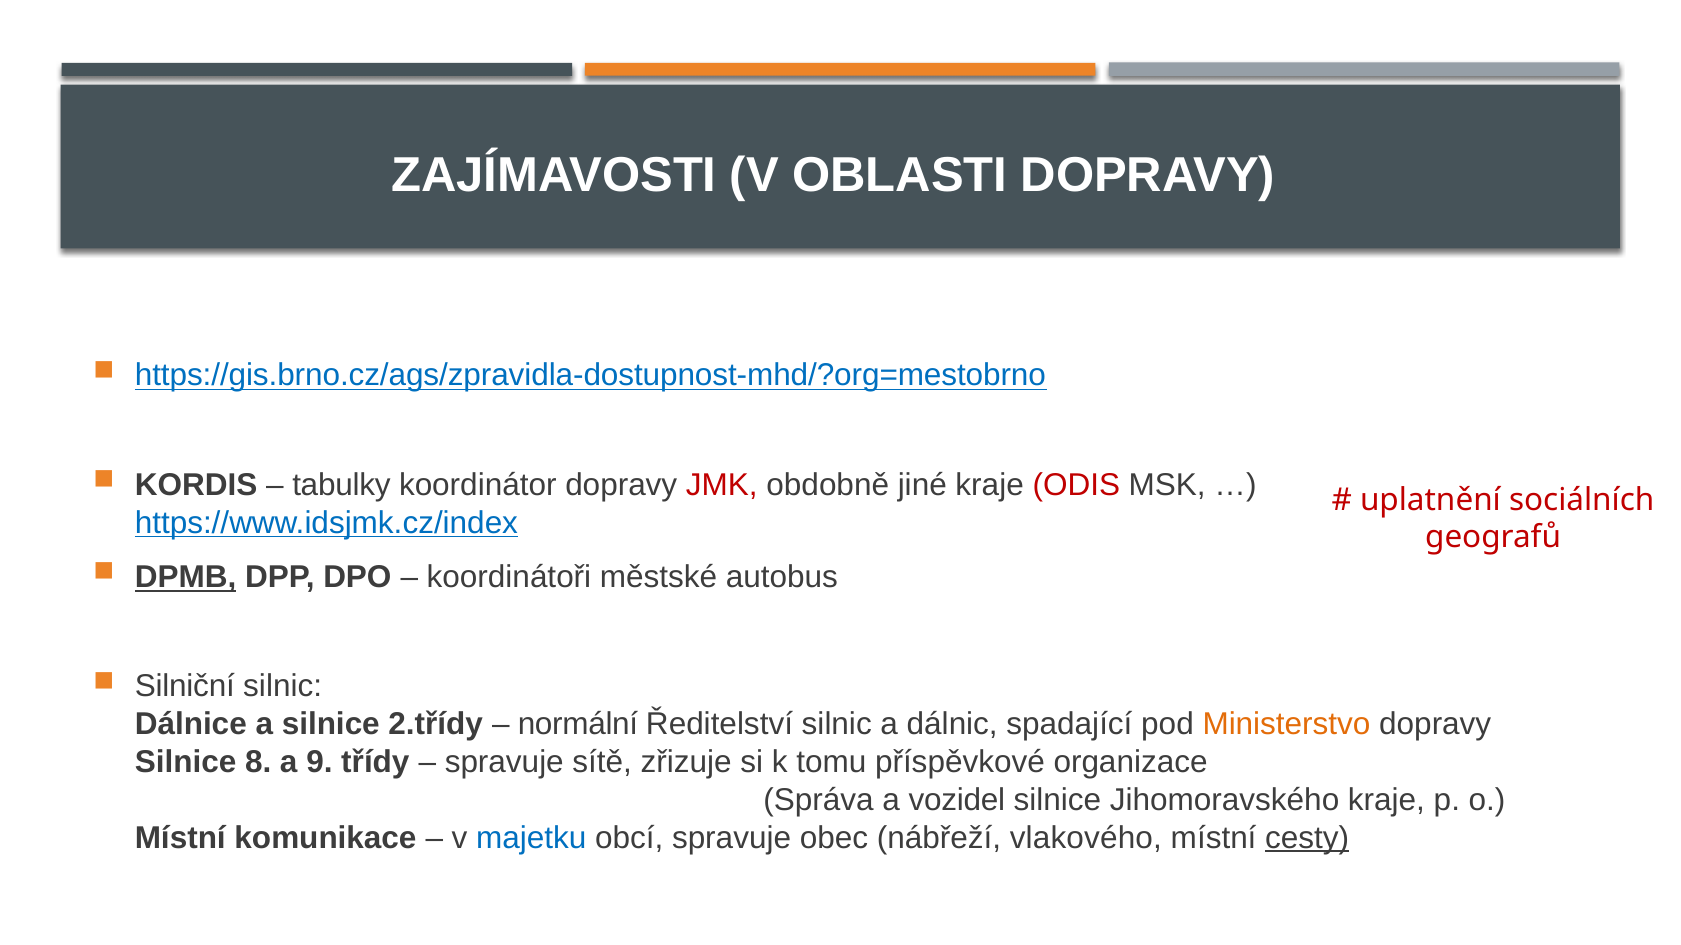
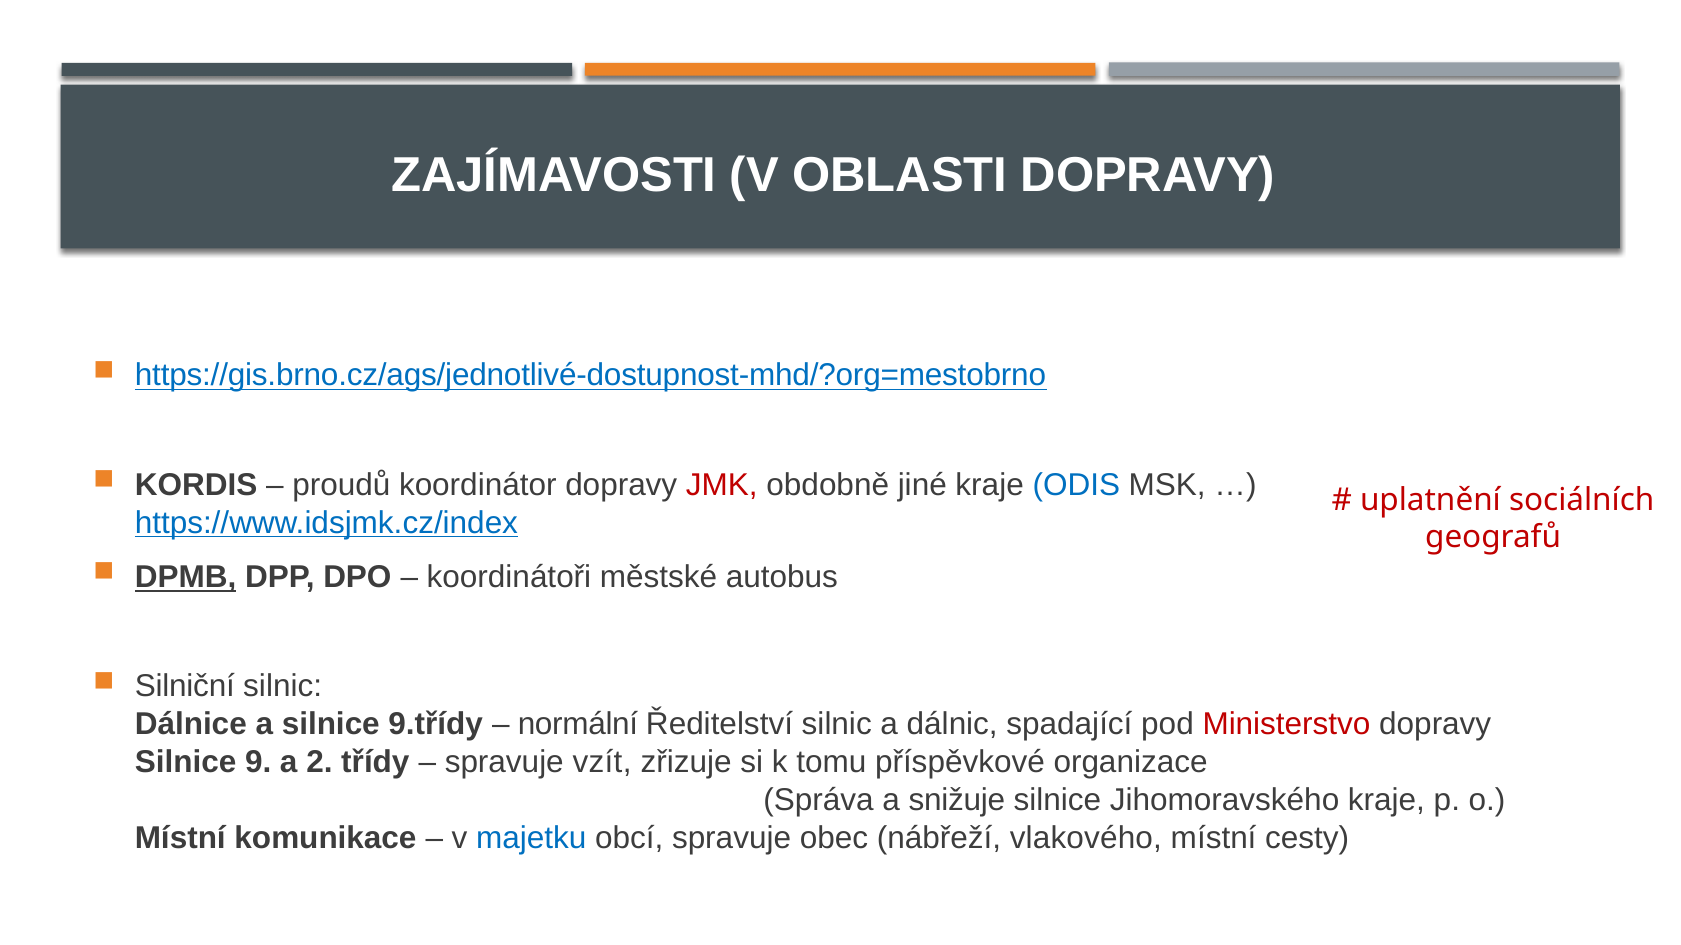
https://gis.brno.cz/ags/zpravidla-dostupnost-mhd/?org=mestobrno: https://gis.brno.cz/ags/zpravidla-dostupnost-mhd/?org=mestobrno -> https://gis.brno.cz/ags/jednotlivé-dostupnost-mhd/?org=mestobrno
tabulky: tabulky -> proudů
ODIS colour: red -> blue
2.třídy: 2.třídy -> 9.třídy
Ministerstvo colour: orange -> red
8: 8 -> 9
9: 9 -> 2
sítě: sítě -> vzít
vozidel: vozidel -> snižuje
cesty underline: present -> none
